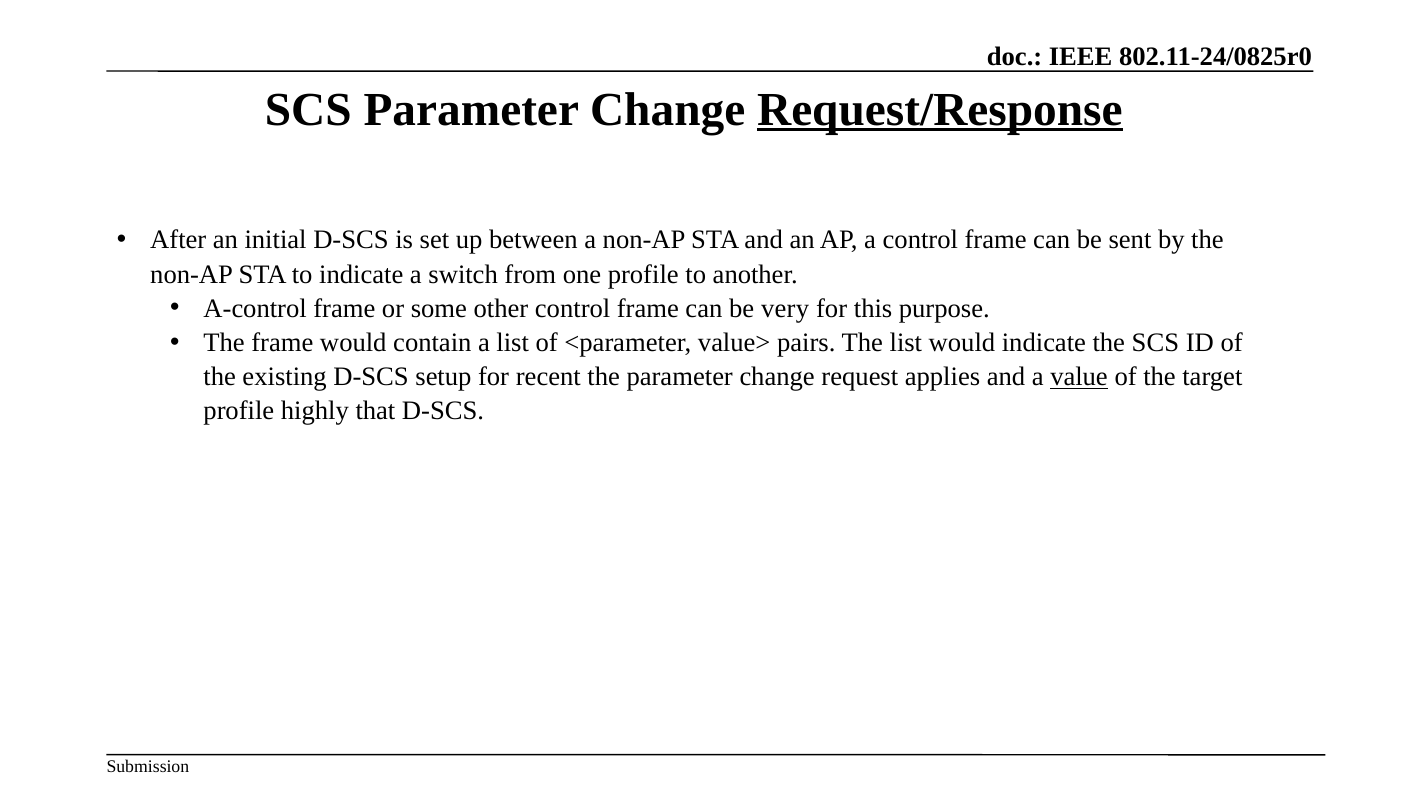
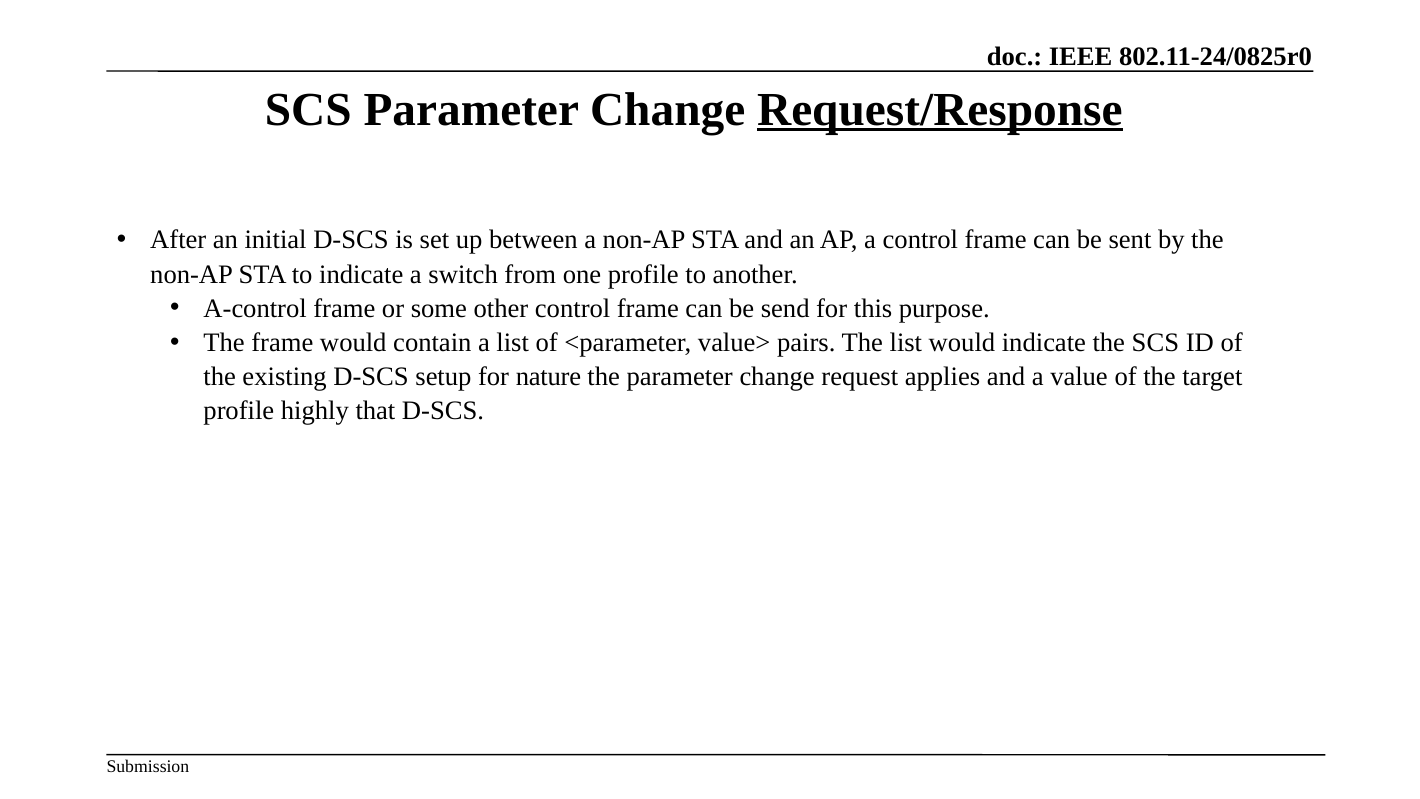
very: very -> send
recent: recent -> nature
value underline: present -> none
